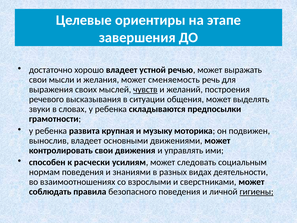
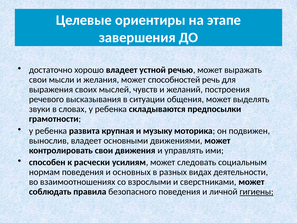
сменяемость: сменяемость -> способностей
чувств underline: present -> none
знаниями: знаниями -> основных
